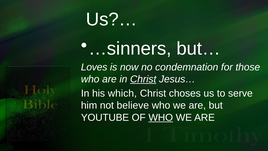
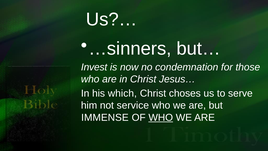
Loves: Loves -> Invest
Christ at (143, 79) underline: present -> none
believe: believe -> service
YOUTUBE: YOUTUBE -> IMMENSE
